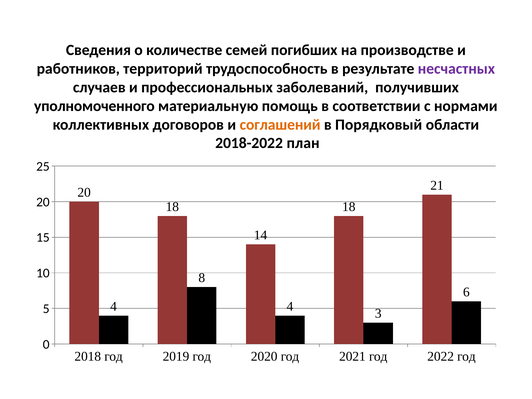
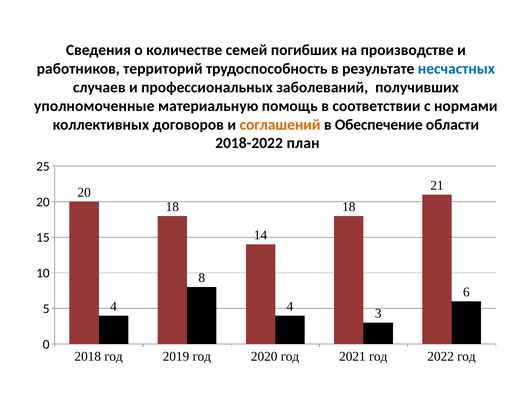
несчастных colour: purple -> blue
уполномоченного: уполномоченного -> уполномоченные
Порядковый: Порядковый -> Обеспечение
